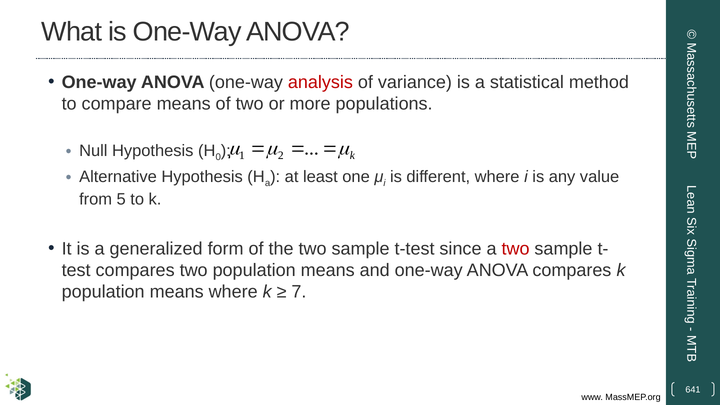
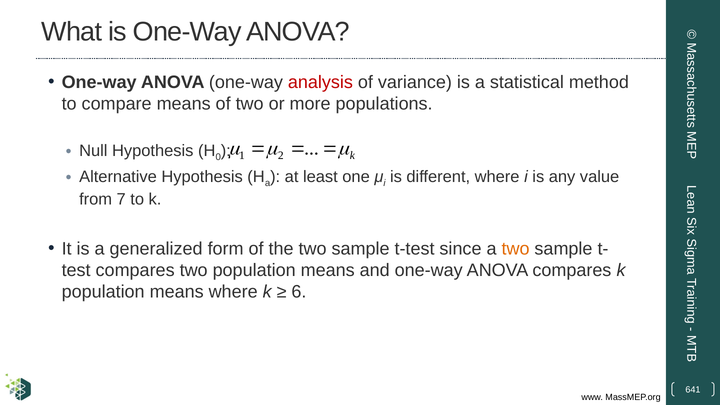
5: 5 -> 7
two at (516, 249) colour: red -> orange
7: 7 -> 6
